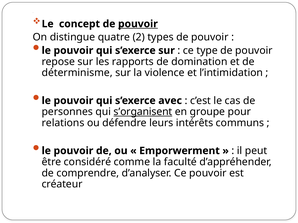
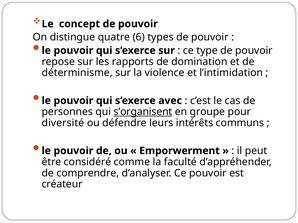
pouvoir at (138, 24) underline: present -> none
2: 2 -> 6
relations: relations -> diversité
